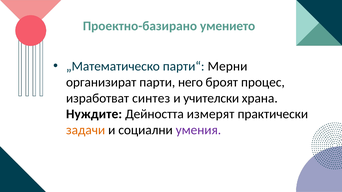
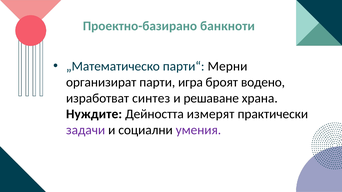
умението: умението -> банкноти
него: него -> игра
процес: процес -> водено
учителски: учителски -> решаване
задачи colour: orange -> purple
